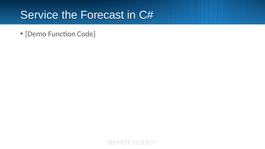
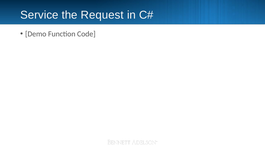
Forecast: Forecast -> Request
